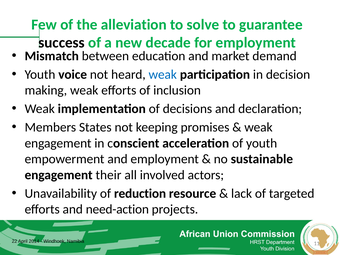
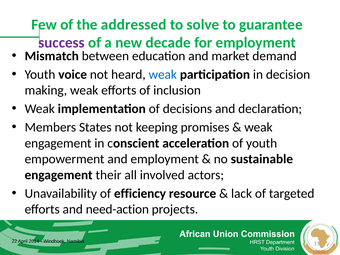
alleviation: alleviation -> addressed
success colour: black -> purple
reduction: reduction -> efficiency
